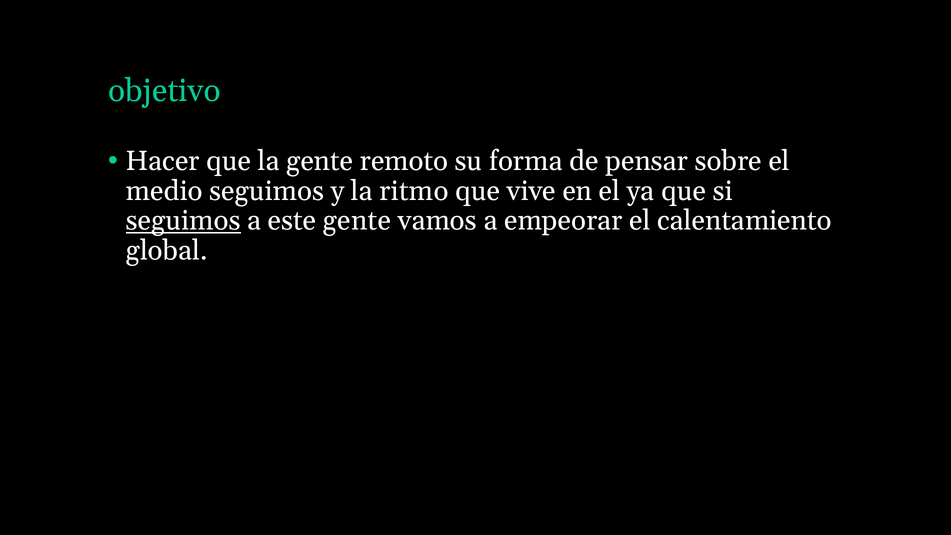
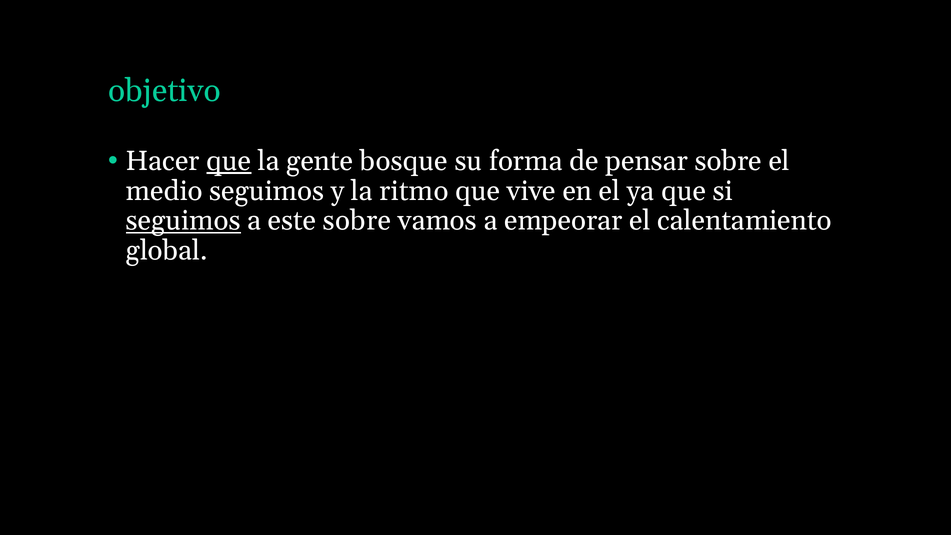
que at (229, 161) underline: none -> present
remoto: remoto -> bosque
este gente: gente -> sobre
